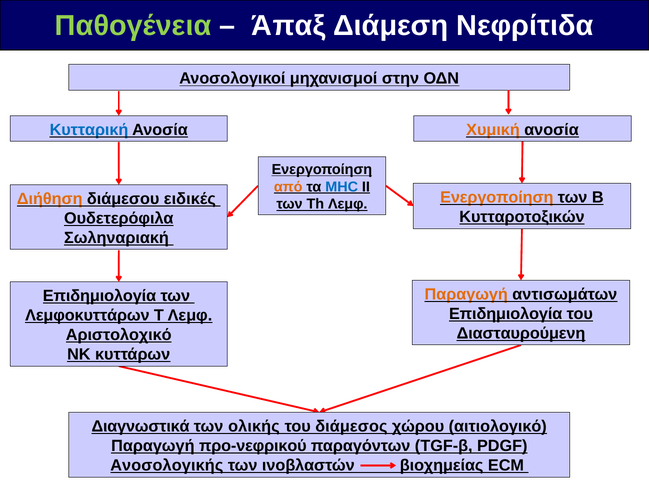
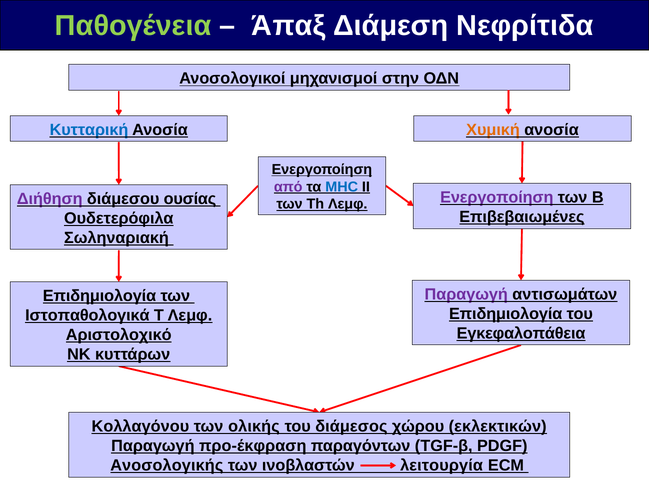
από colour: orange -> purple
Ενεργοποίηση at (497, 197) colour: orange -> purple
Διήθηση colour: orange -> purple
ειδικές: ειδικές -> ουσίας
Κυτταροτοξικών: Κυτταροτοξικών -> Επιβεβαιωμένες
Παραγωγή at (466, 294) colour: orange -> purple
Λεμφοκυττάρων: Λεμφοκυττάρων -> Ιστοπαθολογικά
Διασταυρούμενη: Διασταυρούμενη -> Εγκεφαλοπάθεια
Διαγνωστικά: Διαγνωστικά -> Κολλαγόνου
αιτιολογικό: αιτιολογικό -> εκλεκτικών
προ-νεφρικού: προ-νεφρικού -> προ-έκφραση
βιοχημείας: βιοχημείας -> λειτουργία
